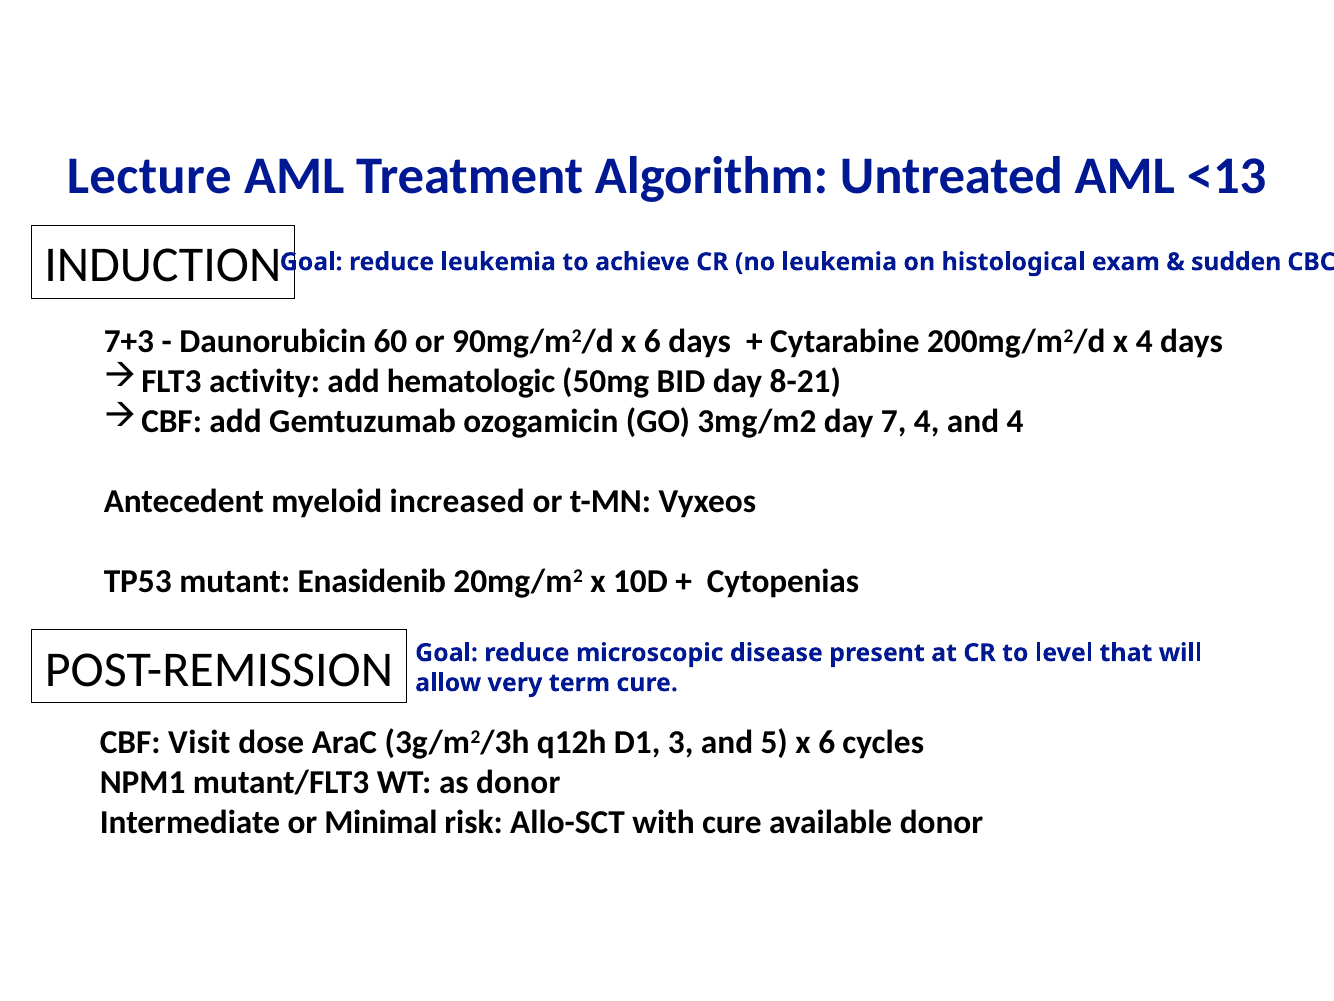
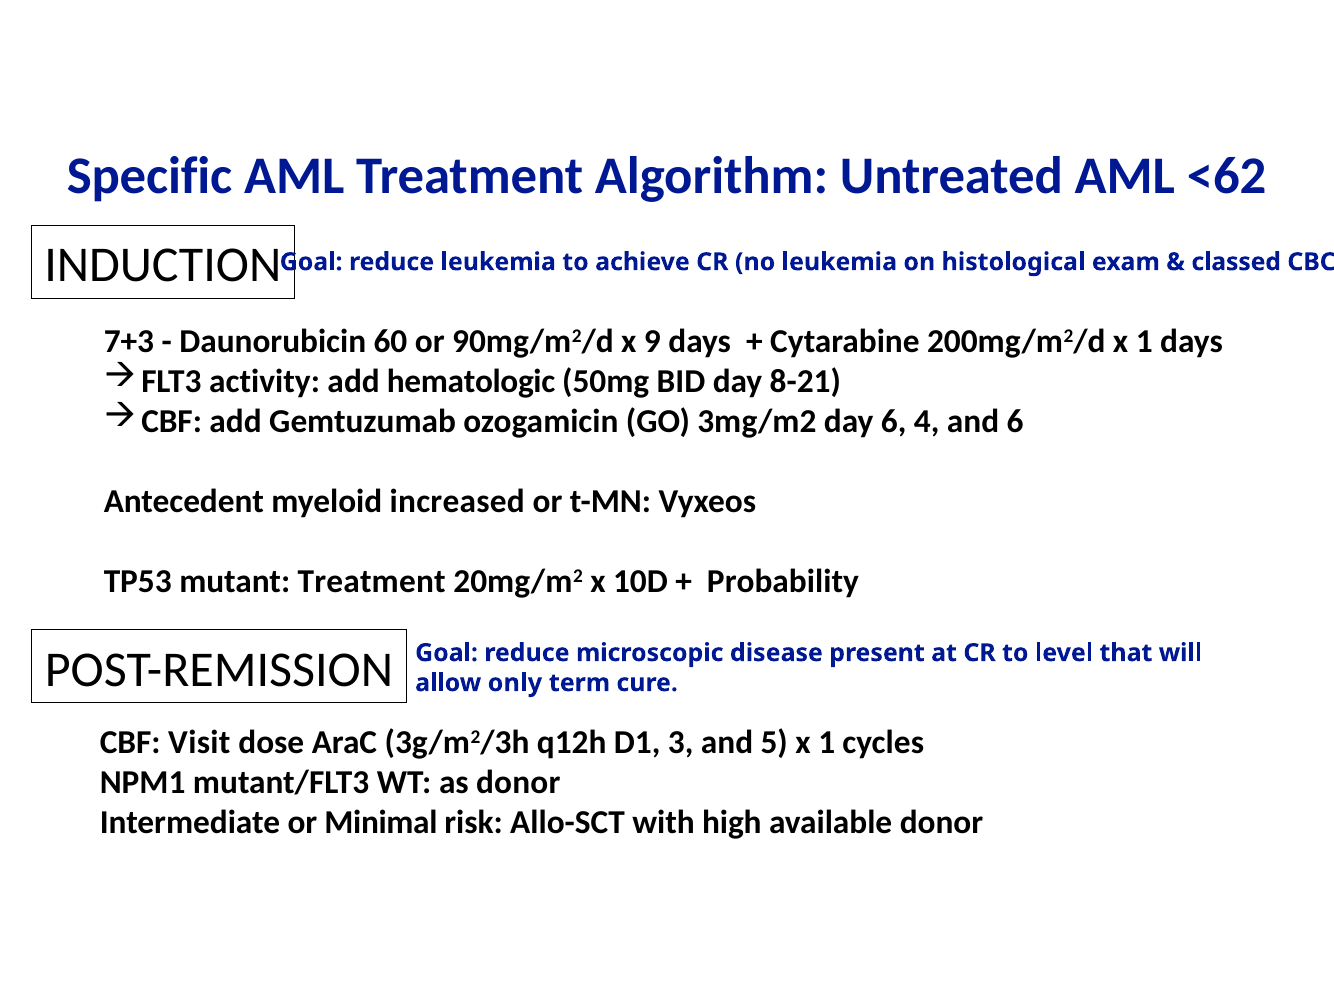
Lecture: Lecture -> Specific
<13: <13 -> <62
sudden: sudden -> classed
90mg/m2/d x 6: 6 -> 9
200mg/m2/d x 4: 4 -> 1
day 7: 7 -> 6
and 4: 4 -> 6
mutant Enasidenib: Enasidenib -> Treatment
Cytopenias: Cytopenias -> Probability
very: very -> only
5 x 6: 6 -> 1
with cure: cure -> high
